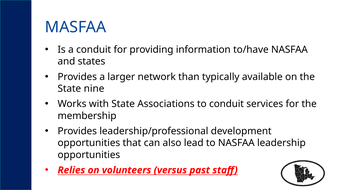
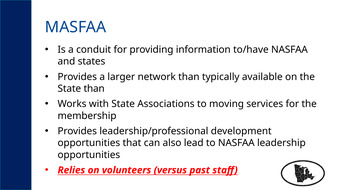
State nine: nine -> than
to conduit: conduit -> moving
